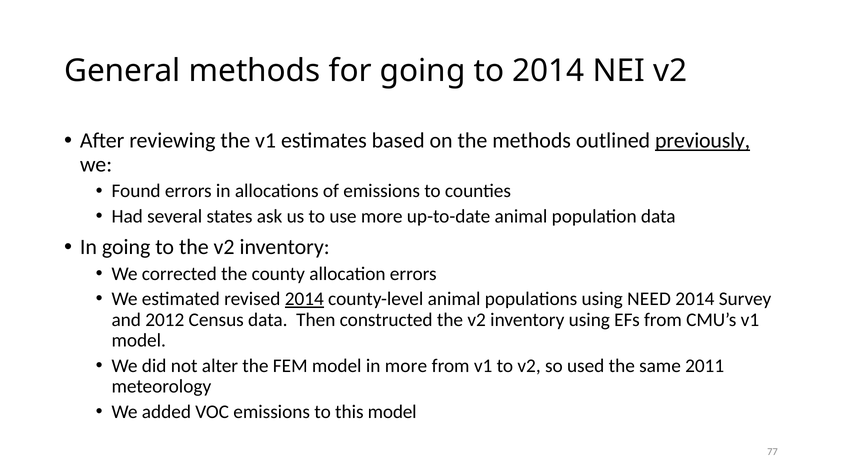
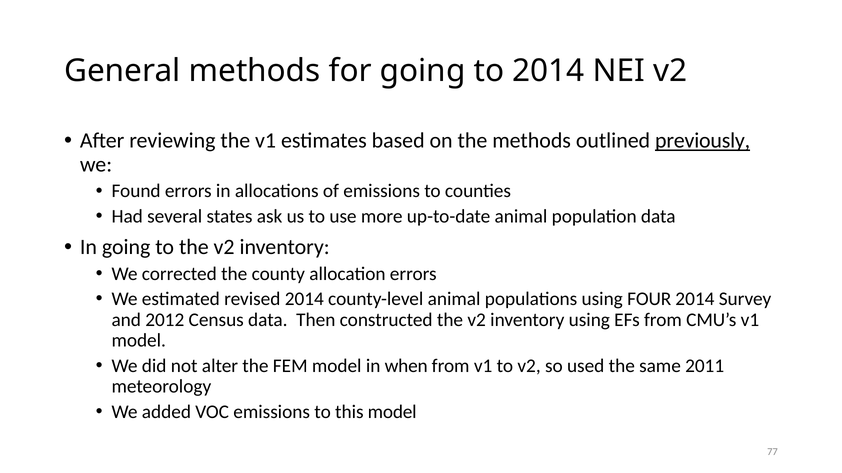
2014 at (304, 299) underline: present -> none
NEED: NEED -> FOUR
in more: more -> when
